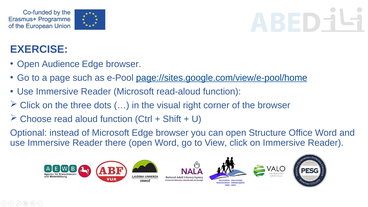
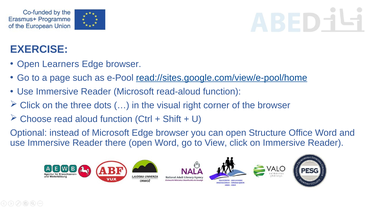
Audience: Audience -> Learners
page://sites.google.com/view/e-pool/home: page://sites.google.com/view/e-pool/home -> read://sites.google.com/view/e-pool/home
